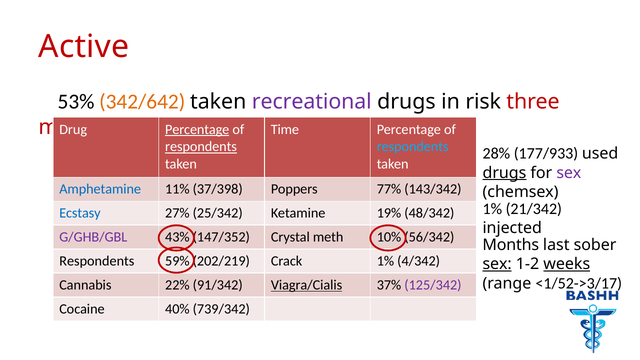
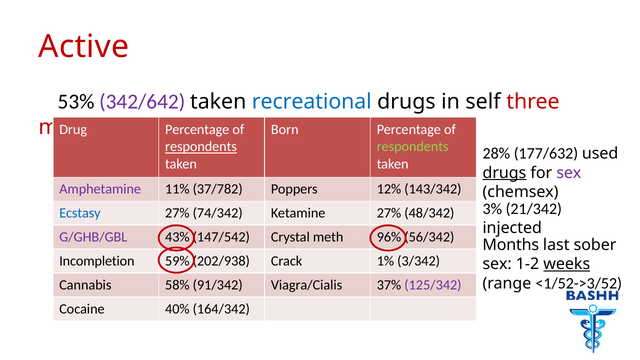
342/642 colour: orange -> purple
recreational colour: purple -> blue
risk: risk -> self
Percentage at (197, 129) underline: present -> none
Time: Time -> Born
respondents at (413, 147) colour: light blue -> light green
177/933: 177/933 -> 177/632
Amphetamine colour: blue -> purple
37/398: 37/398 -> 37/782
77%: 77% -> 12%
1% at (492, 209): 1% -> 3%
25/342: 25/342 -> 74/342
Ketamine 19%: 19% -> 27%
147/352: 147/352 -> 147/542
10%: 10% -> 96%
Respondents at (97, 261): Respondents -> Incompletion
202/219: 202/219 -> 202/938
4/342: 4/342 -> 3/342
sex at (497, 264) underline: present -> none
<1/52->3/17: <1/52->3/17 -> <1/52->3/52
22%: 22% -> 58%
Viagra/Cialis underline: present -> none
739/342: 739/342 -> 164/342
